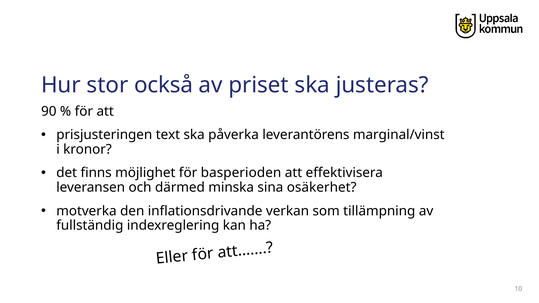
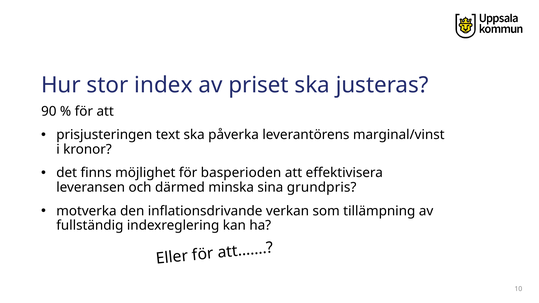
också: också -> index
osäkerhet: osäkerhet -> grundpris
